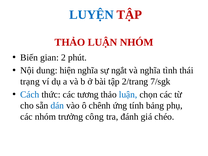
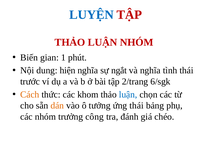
2: 2 -> 1
trạng: trạng -> trước
7/sgk: 7/sgk -> 6/sgk
Cách colour: blue -> orange
tương: tương -> khom
dán colour: blue -> orange
chênh: chênh -> tưởng
ứng tính: tính -> thái
